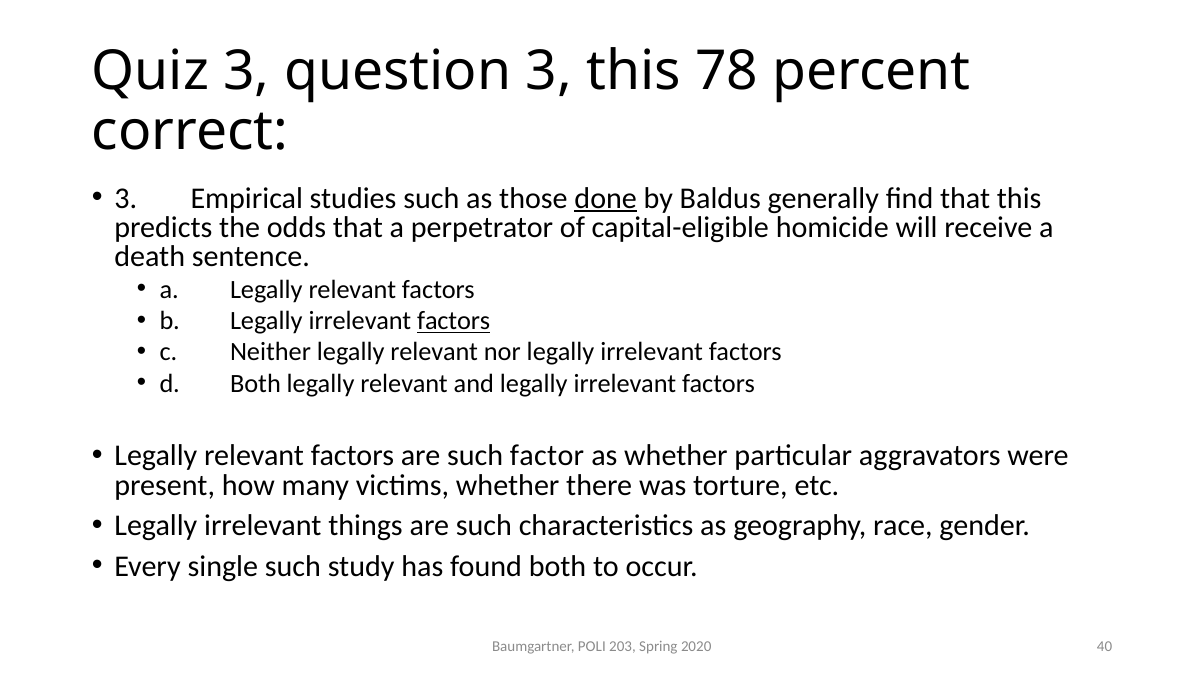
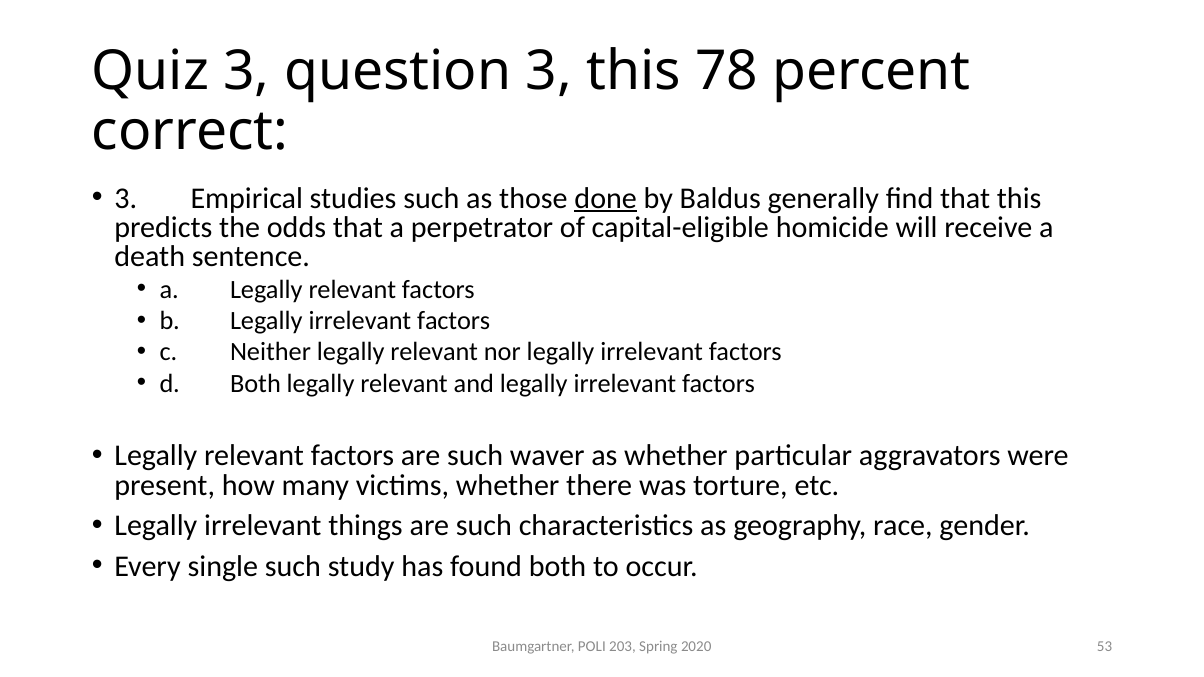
factors at (454, 321) underline: present -> none
factor: factor -> waver
40: 40 -> 53
